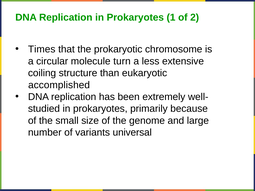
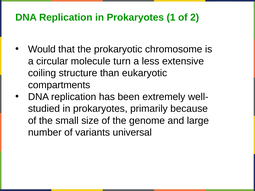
Times: Times -> Would
accomplished: accomplished -> compartments
